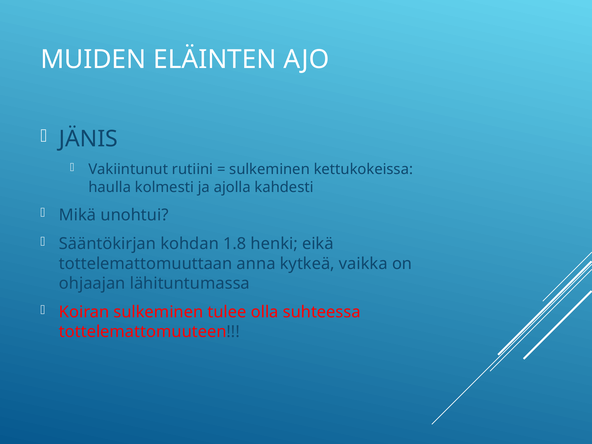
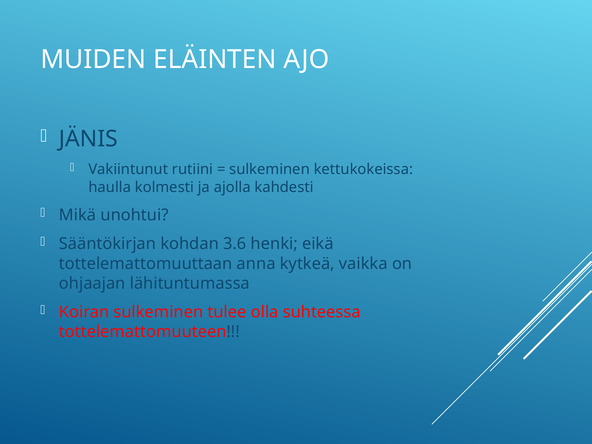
1.8: 1.8 -> 3.6
